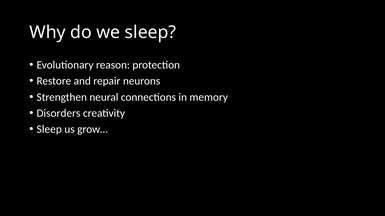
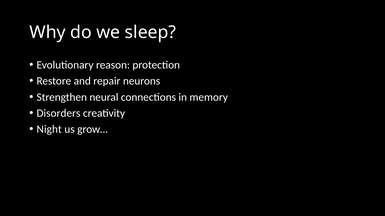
Sleep at (49, 130): Sleep -> Night
